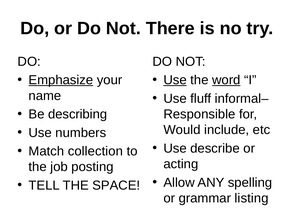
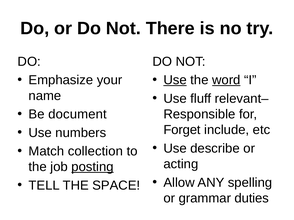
Emphasize underline: present -> none
informal–: informal– -> relevant–
describing: describing -> document
Would: Would -> Forget
posting underline: none -> present
listing: listing -> duties
